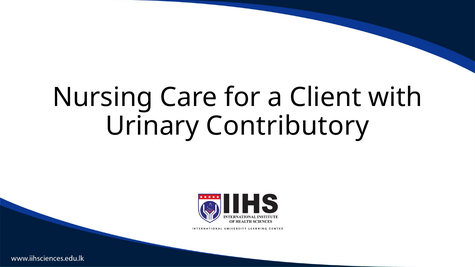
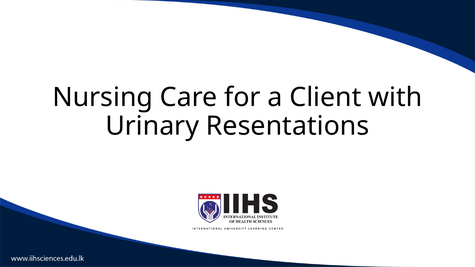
Contributory: Contributory -> Resentations
